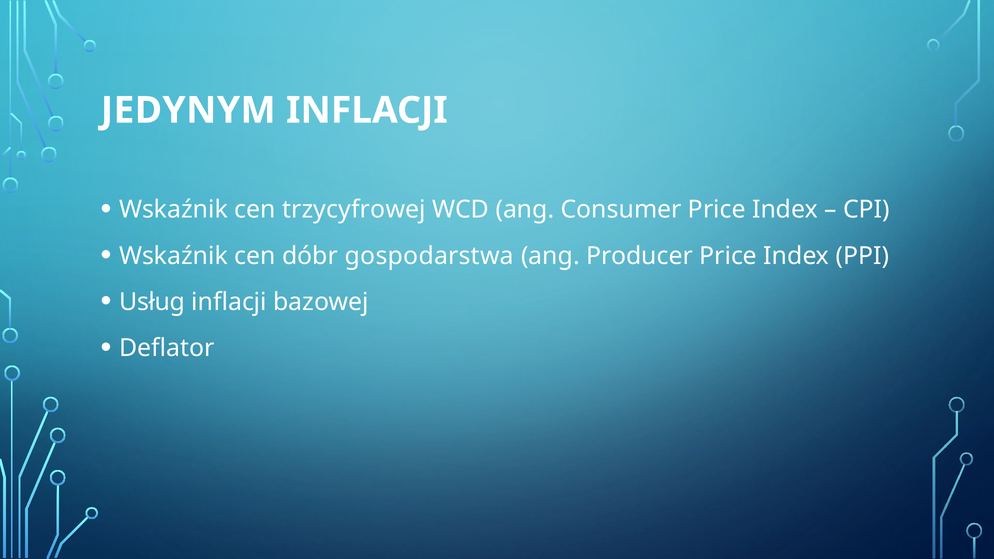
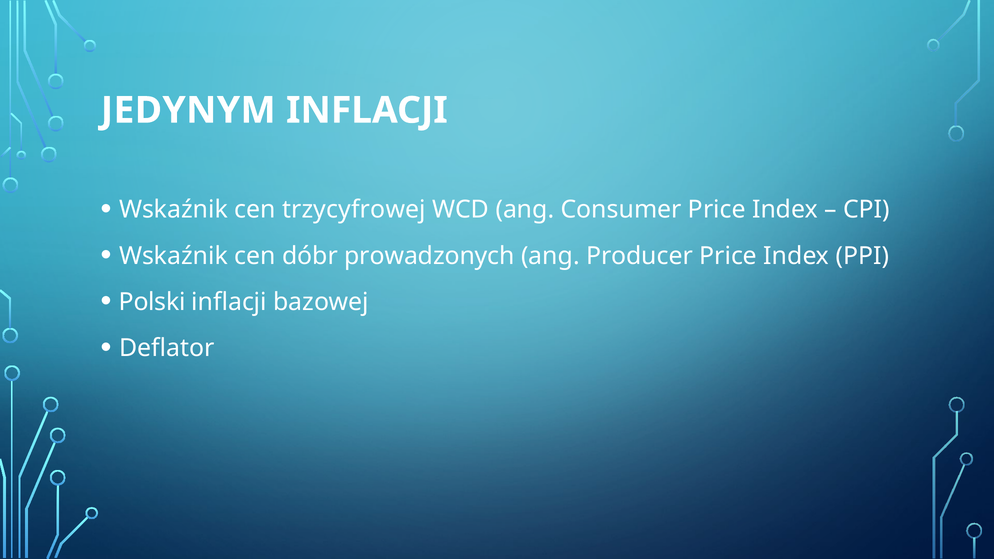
gospodarstwa: gospodarstwa -> prowadzonych
Usług: Usług -> Polski
